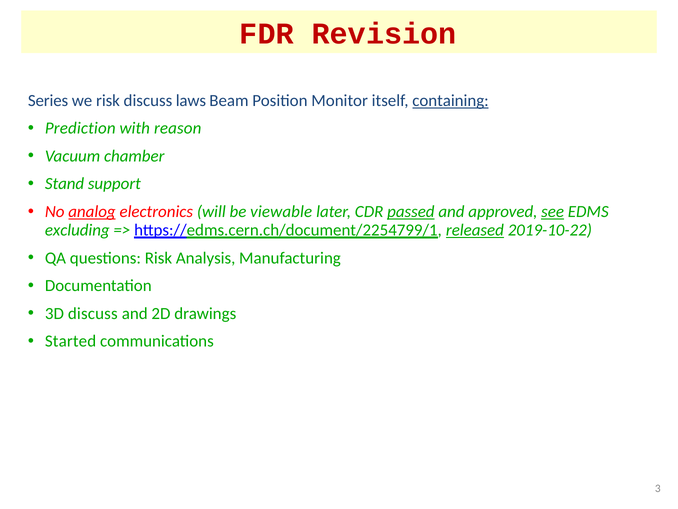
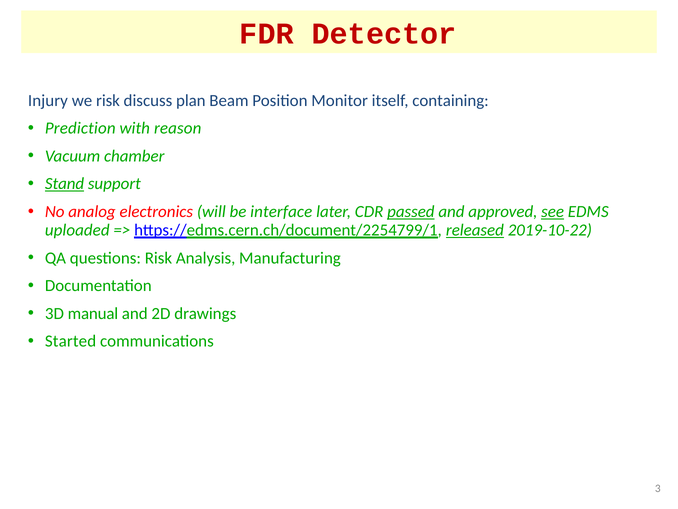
Revision: Revision -> Detector
Series: Series -> Injury
laws: laws -> plan
containing underline: present -> none
Stand underline: none -> present
analog underline: present -> none
viewable: viewable -> interface
excluding: excluding -> uploaded
3D discuss: discuss -> manual
